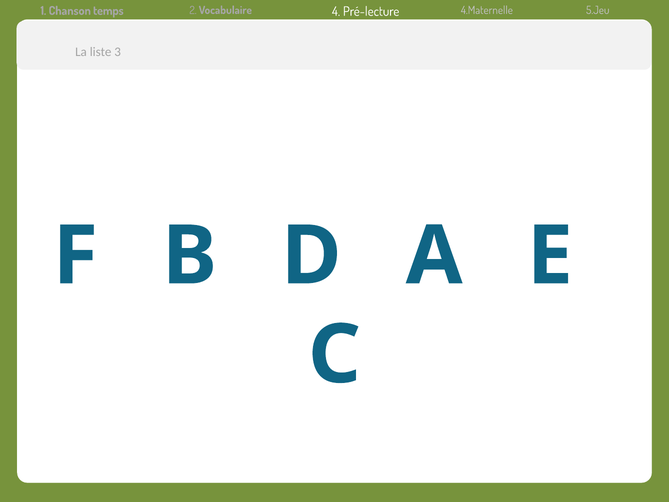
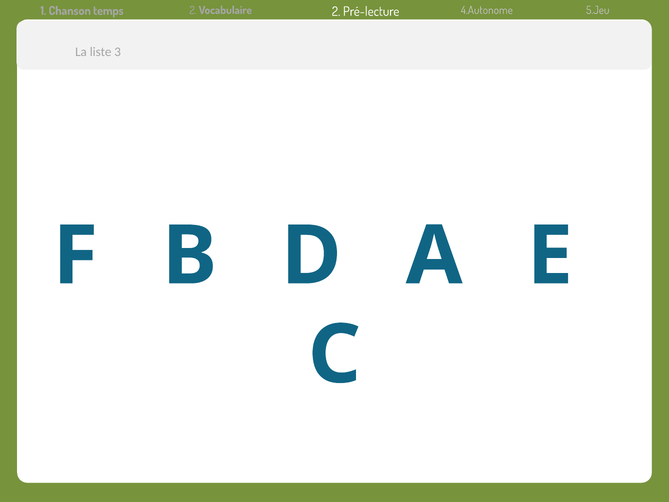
Vocabulaire 4: 4 -> 2
4.Maternelle: 4.Maternelle -> 4.Autonome
